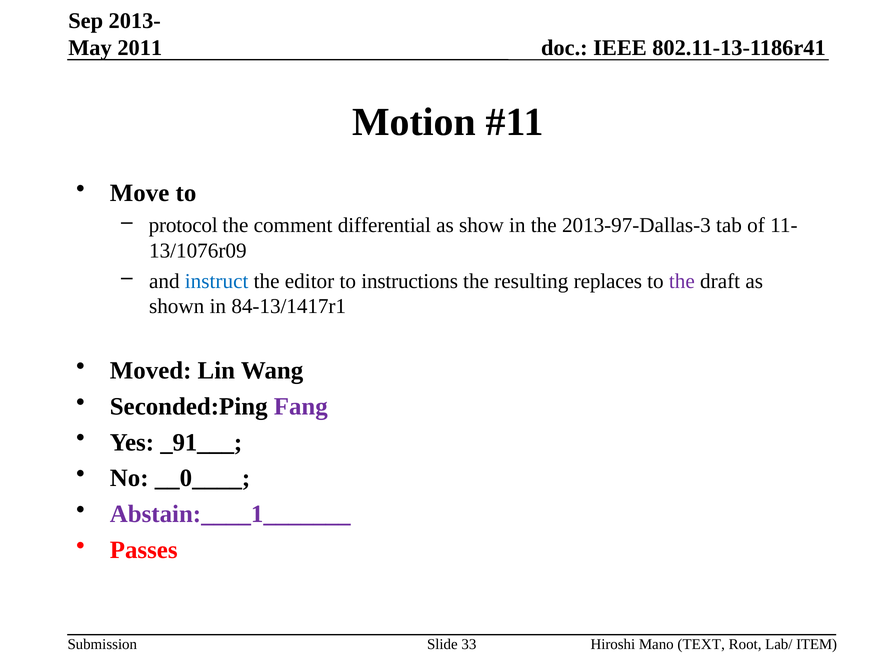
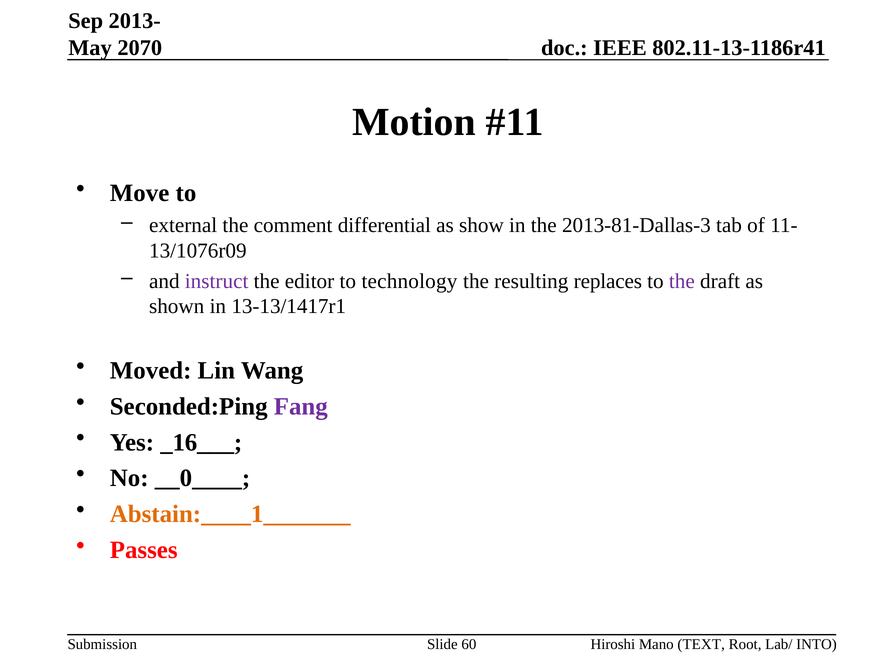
2011: 2011 -> 2070
protocol: protocol -> external
2013-97-Dallas-3: 2013-97-Dallas-3 -> 2013-81-Dallas-3
instruct colour: blue -> purple
instructions: instructions -> technology
84-13/1417r1: 84-13/1417r1 -> 13-13/1417r1
_91___: _91___ -> _16___
Abstain:____1_______ colour: purple -> orange
33: 33 -> 60
ITEM: ITEM -> INTO
